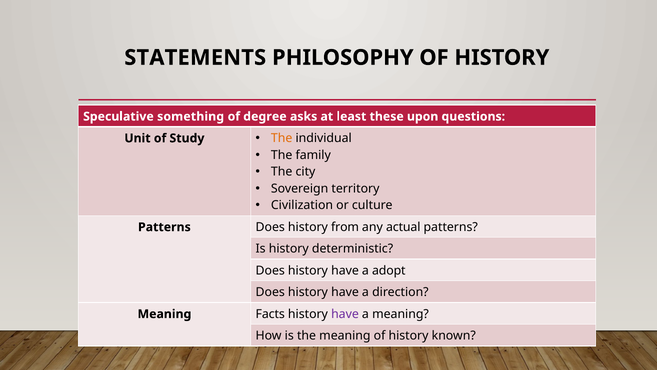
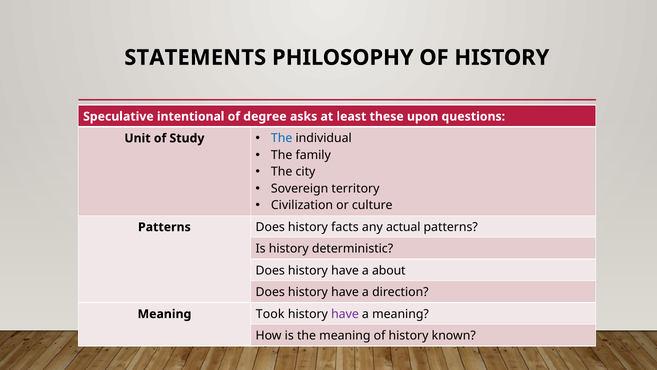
something: something -> intentional
The at (282, 138) colour: orange -> blue
from: from -> facts
adopt: adopt -> about
Facts: Facts -> Took
